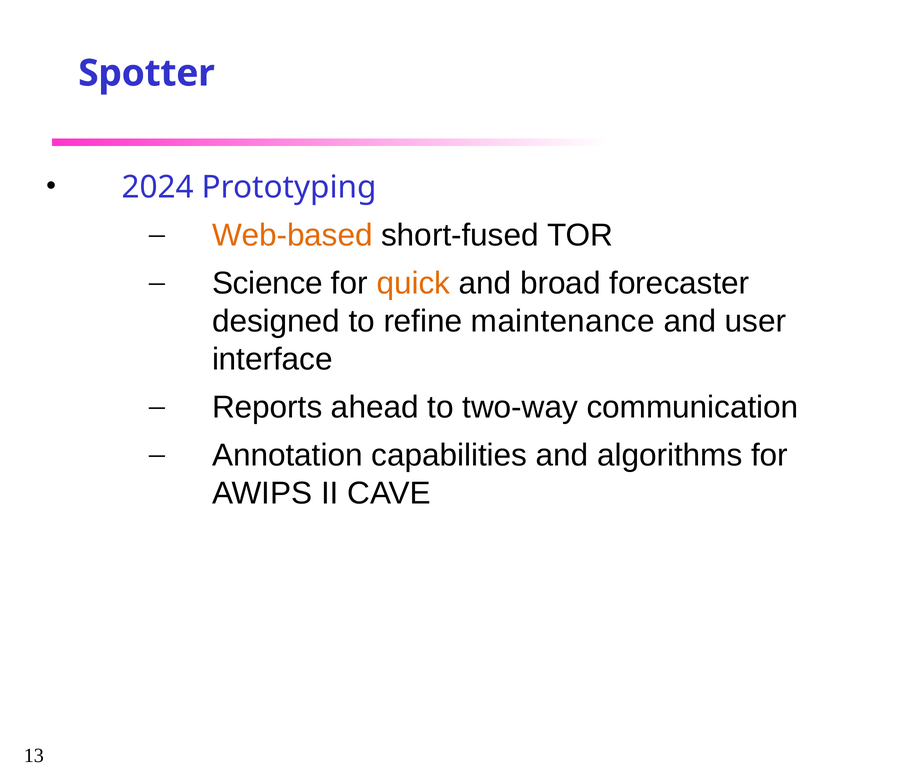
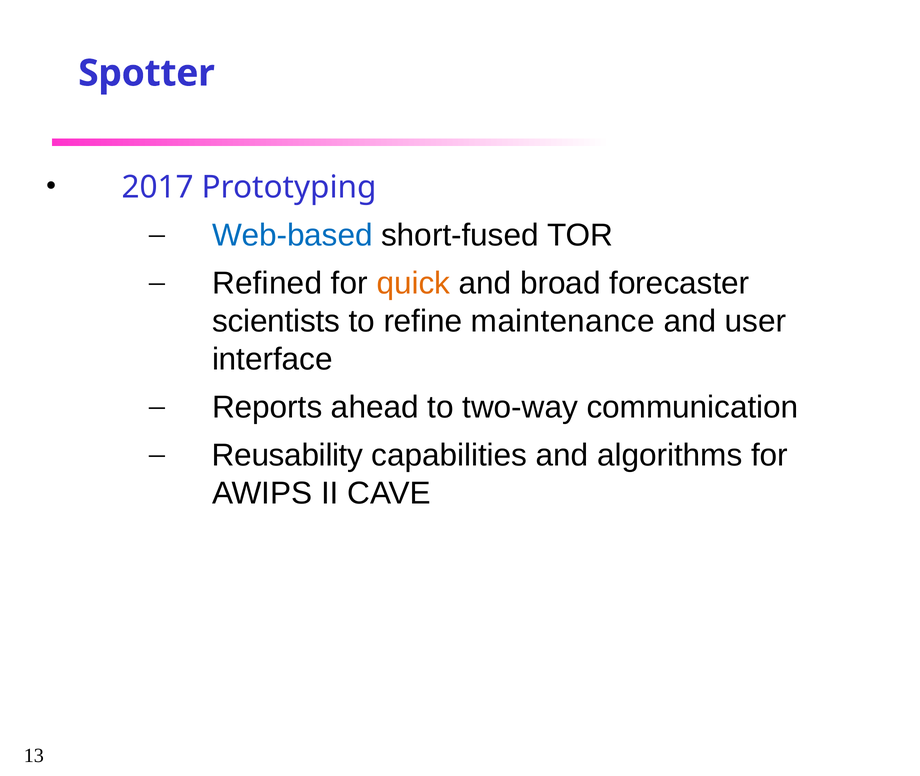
2024: 2024 -> 2017
Web-based colour: orange -> blue
Science: Science -> Refined
designed: designed -> scientists
Annotation: Annotation -> Reusability
